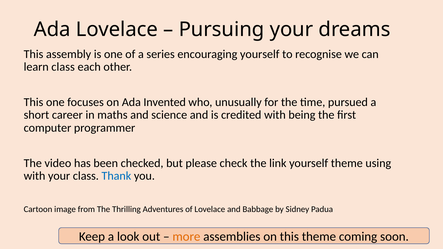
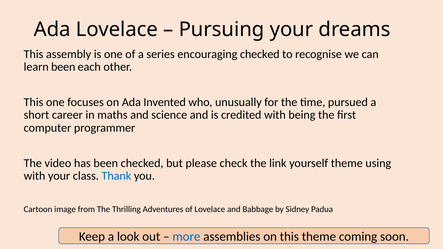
encouraging yourself: yourself -> checked
learn class: class -> been
more colour: orange -> blue
